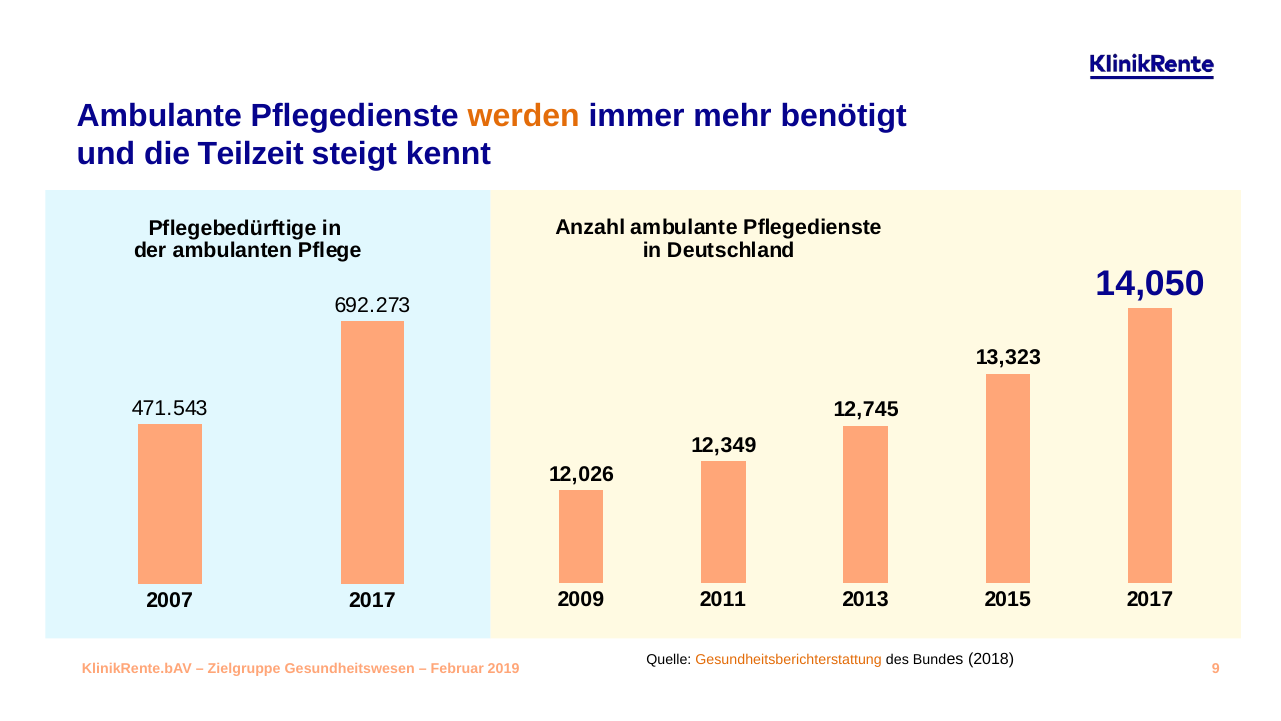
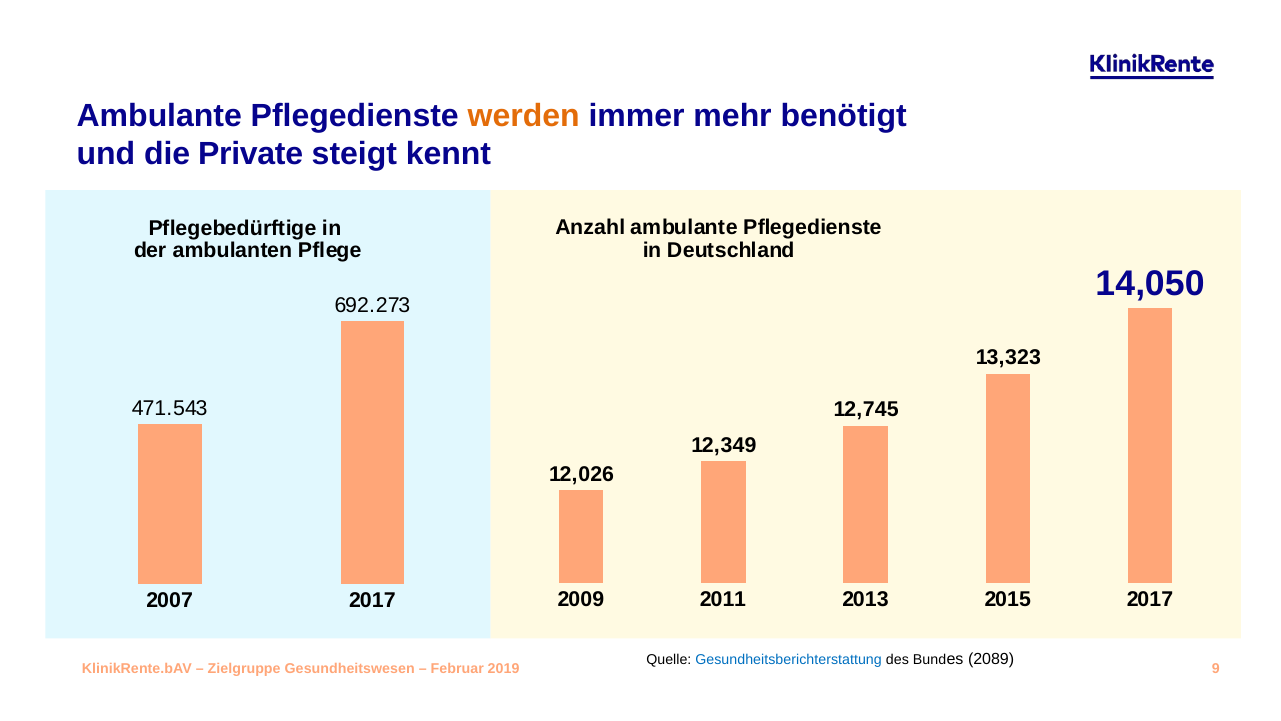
Teilzeit: Teilzeit -> Private
Gesundheitsberichterstattung colour: orange -> blue
2018: 2018 -> 2089
